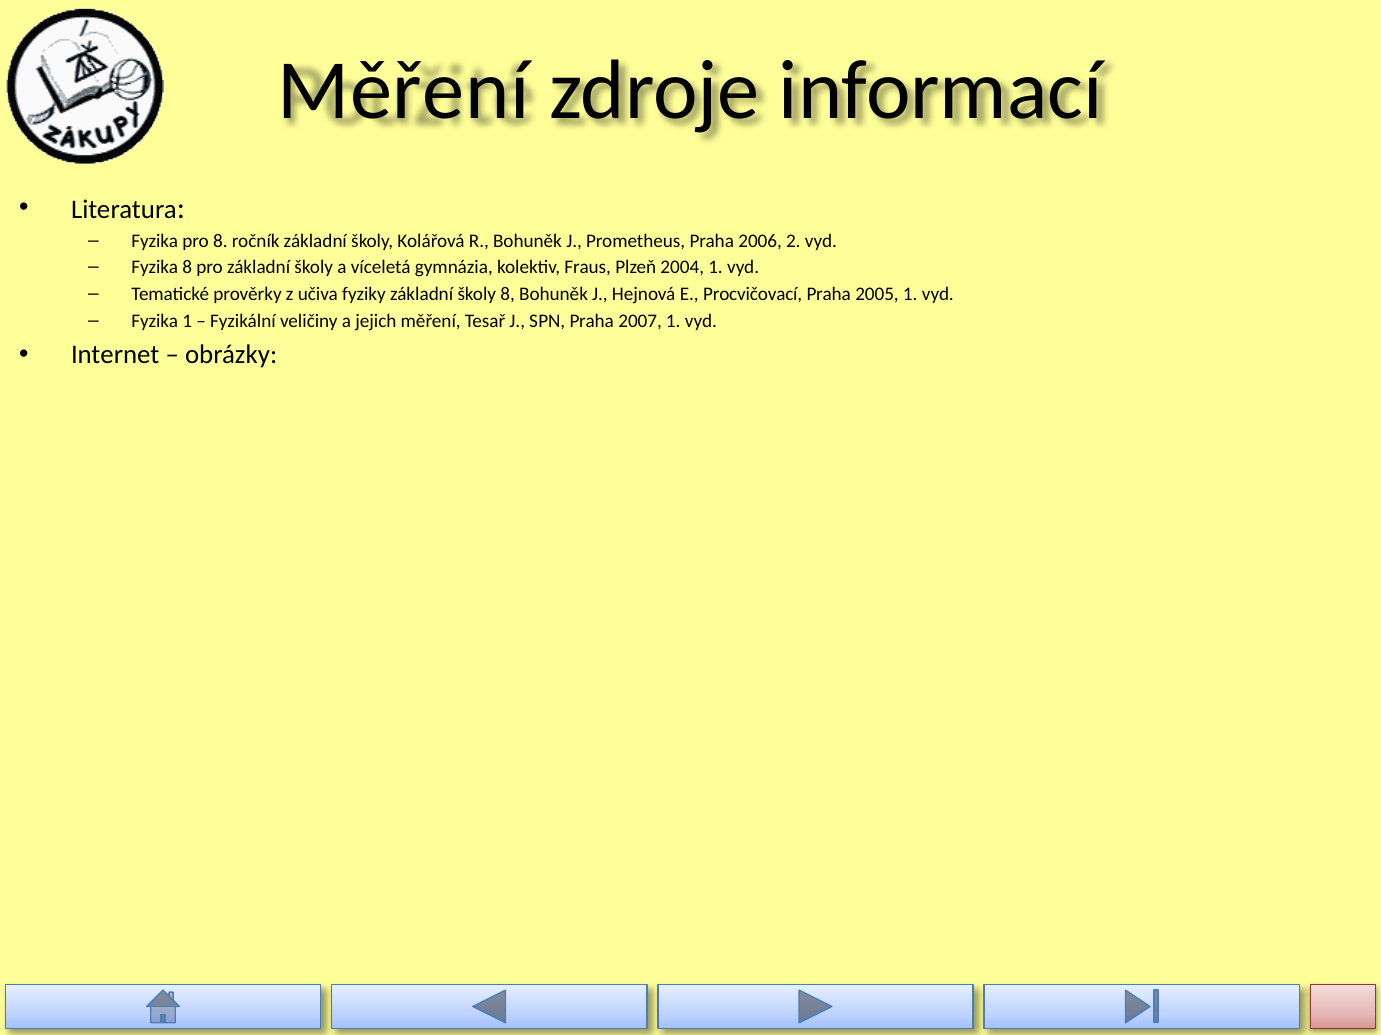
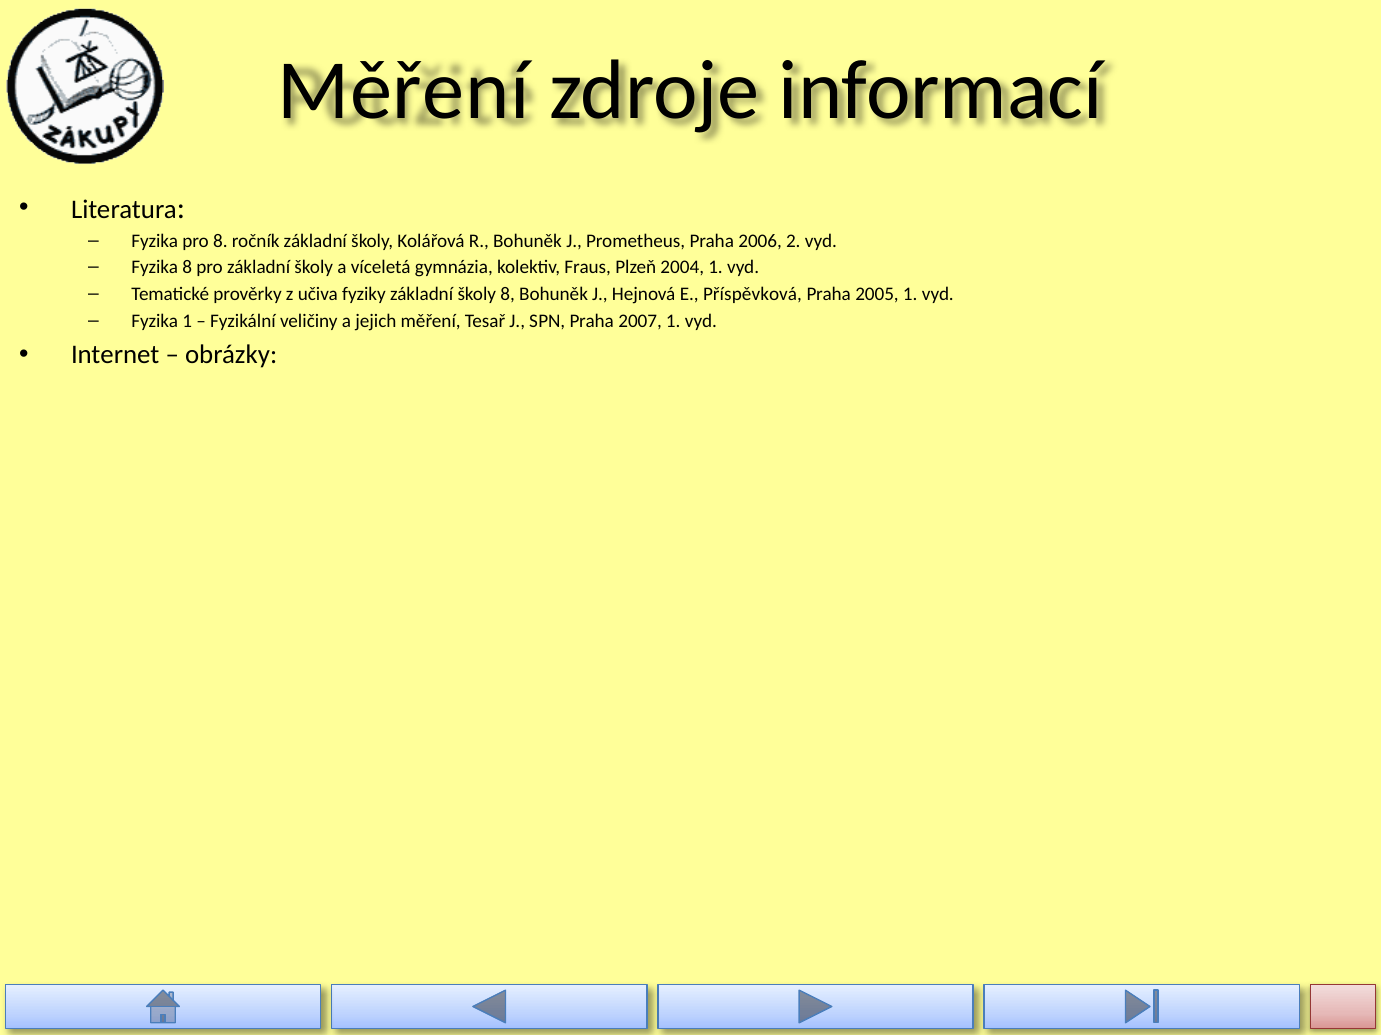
Procvičovací: Procvičovací -> Příspěvková
